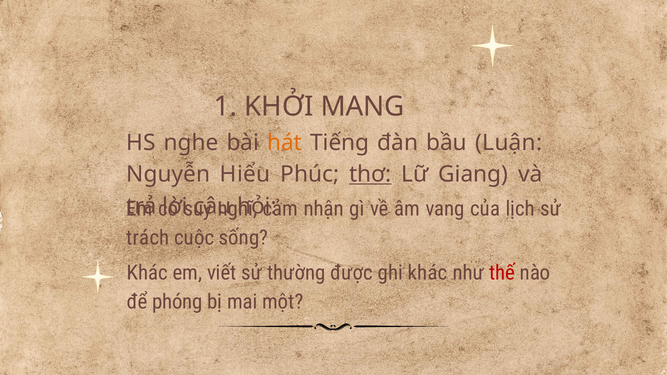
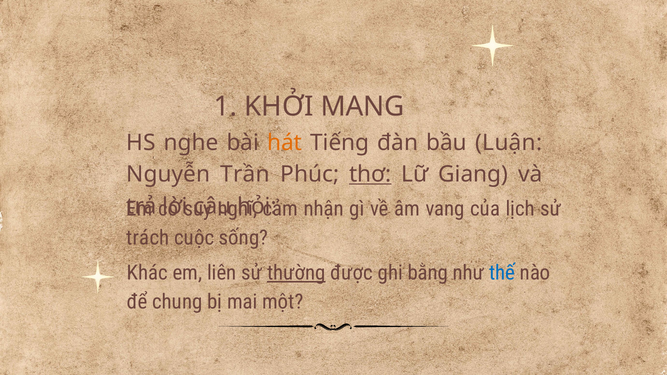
Hiểu: Hiểu -> Trần
viết: viết -> liên
thường underline: none -> present
ghi khác: khác -> bằng
thế colour: red -> blue
phóng: phóng -> chung
